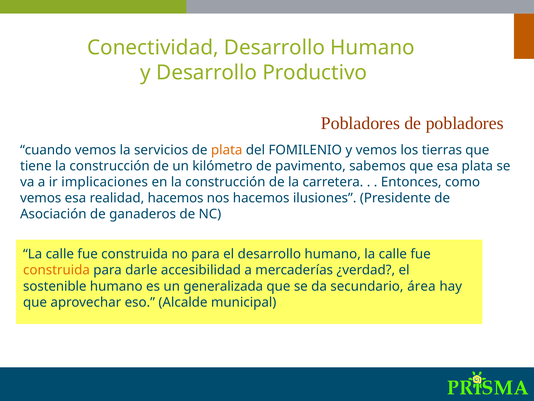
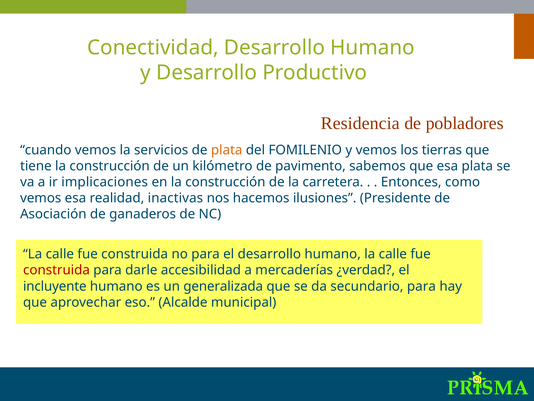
Pobladores at (360, 123): Pobladores -> Residencia
realidad hacemos: hacemos -> inactivas
construida at (56, 270) colour: orange -> red
sostenible: sostenible -> incluyente
secundario área: área -> para
